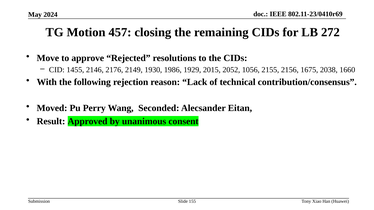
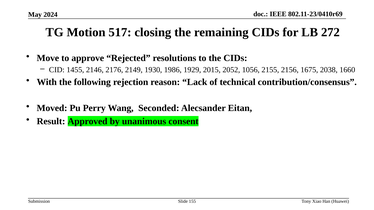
457: 457 -> 517
